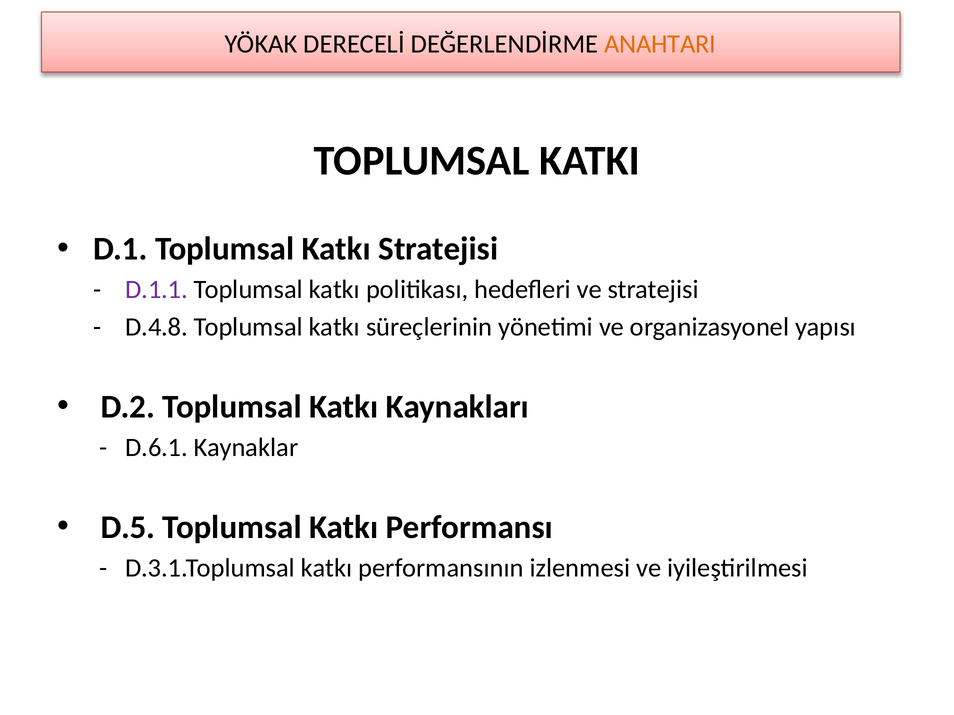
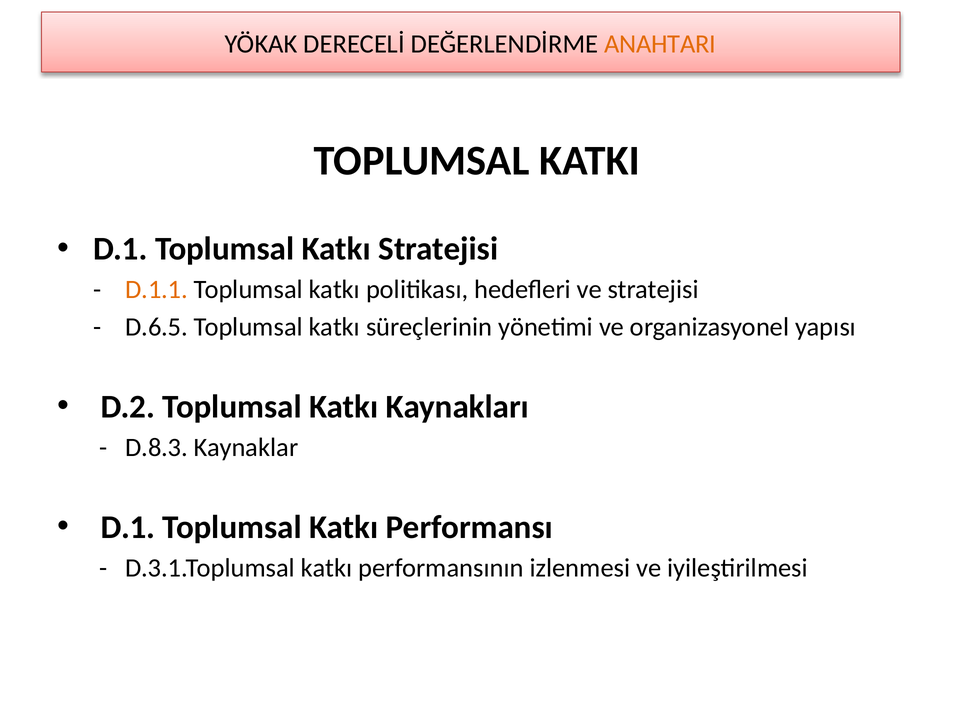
D.1.1 colour: purple -> orange
D.4.8: D.4.8 -> D.6.5
D.6.1: D.6.1 -> D.8.3
D.5 at (128, 528): D.5 -> D.1
